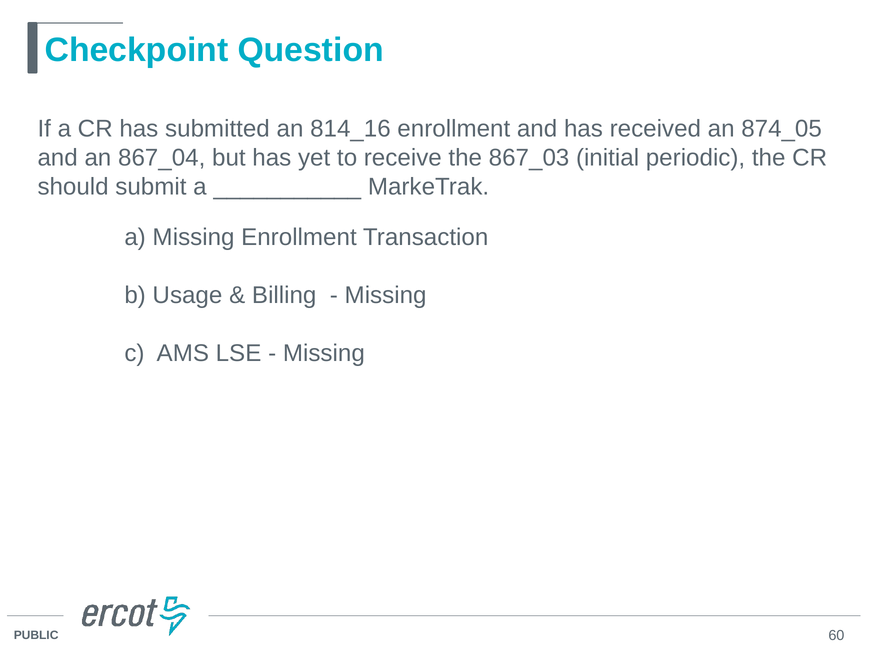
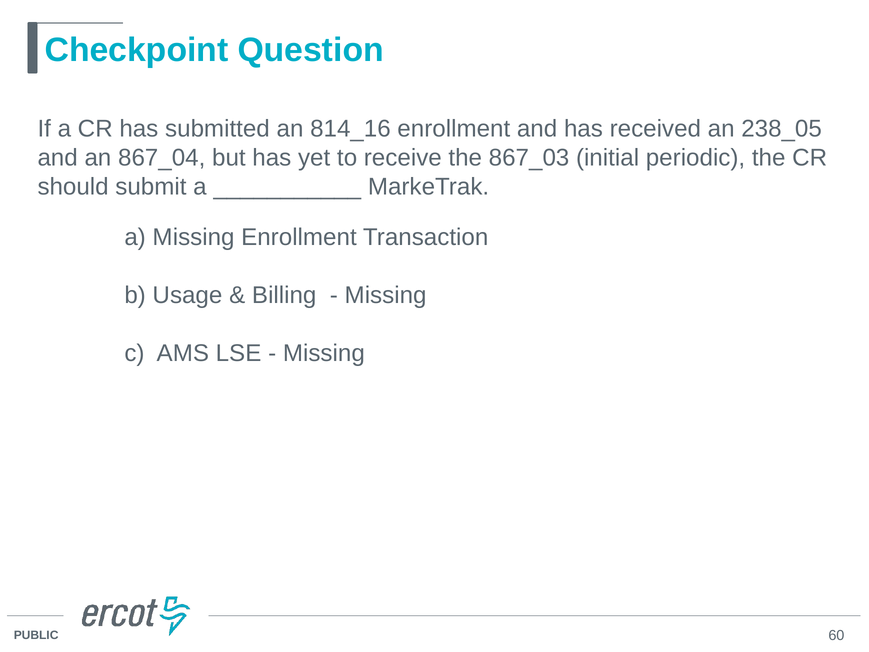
874_05: 874_05 -> 238_05
